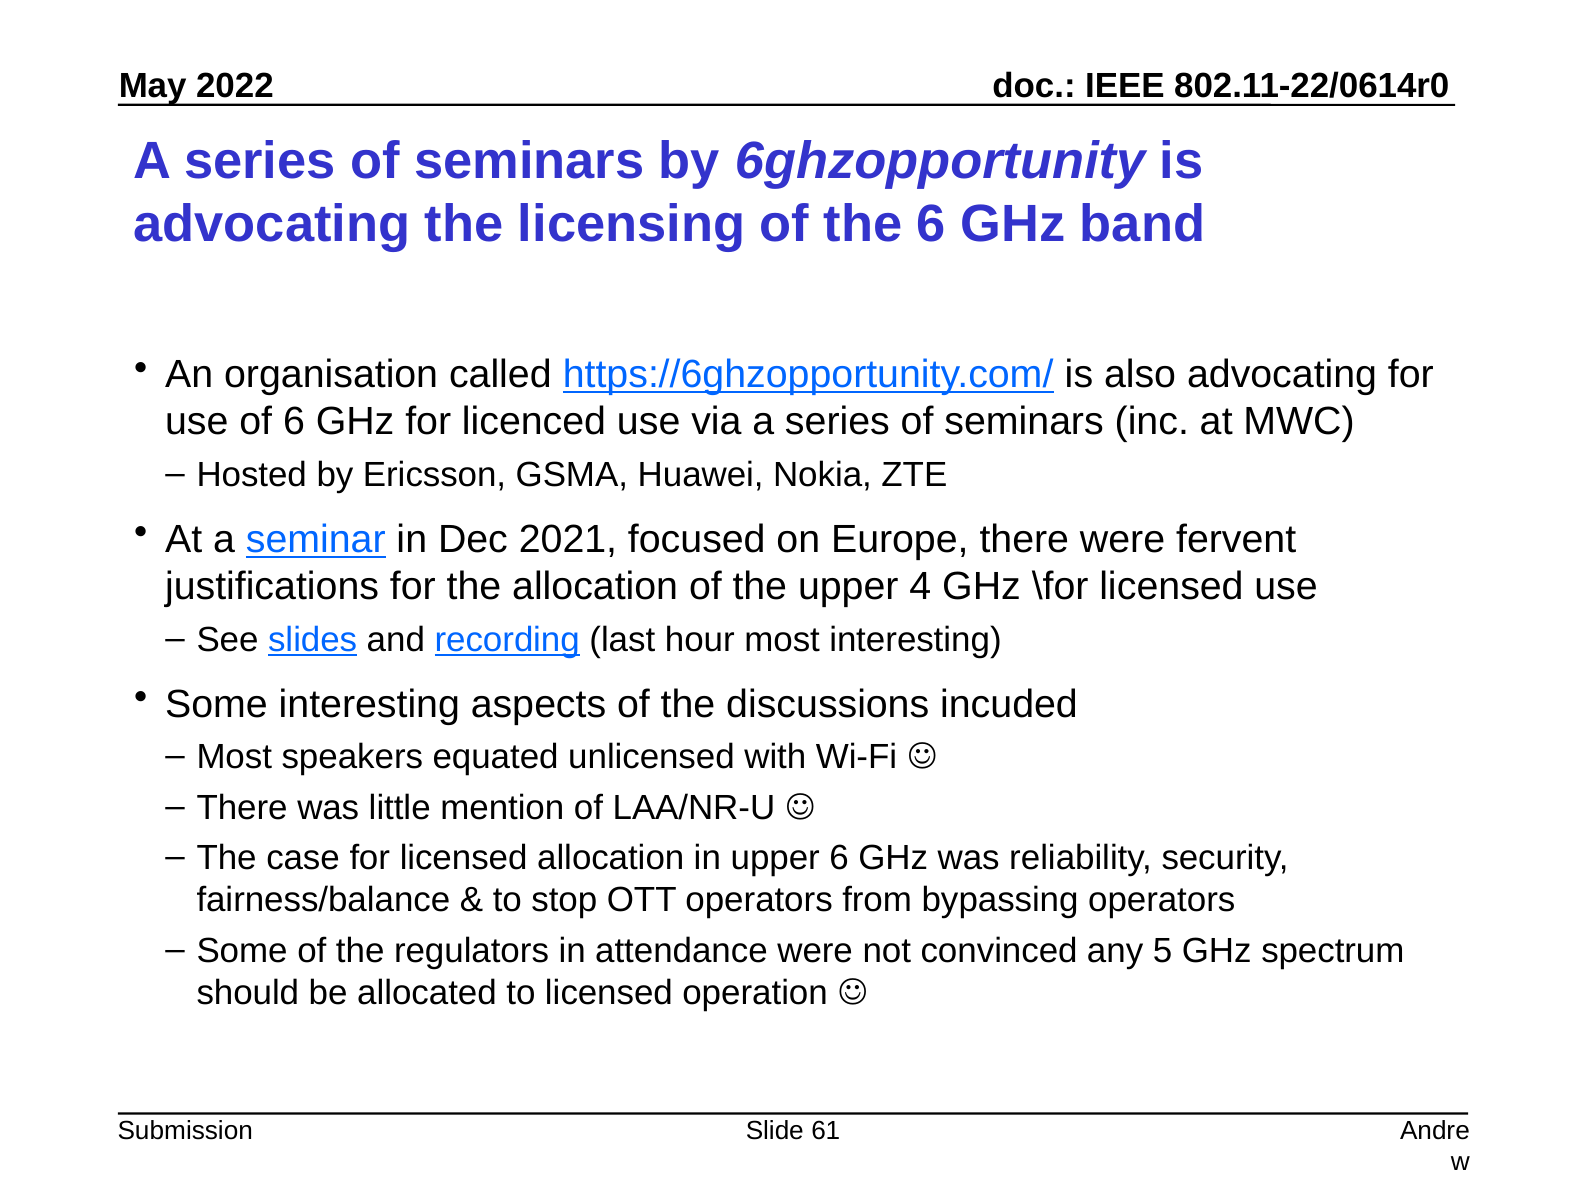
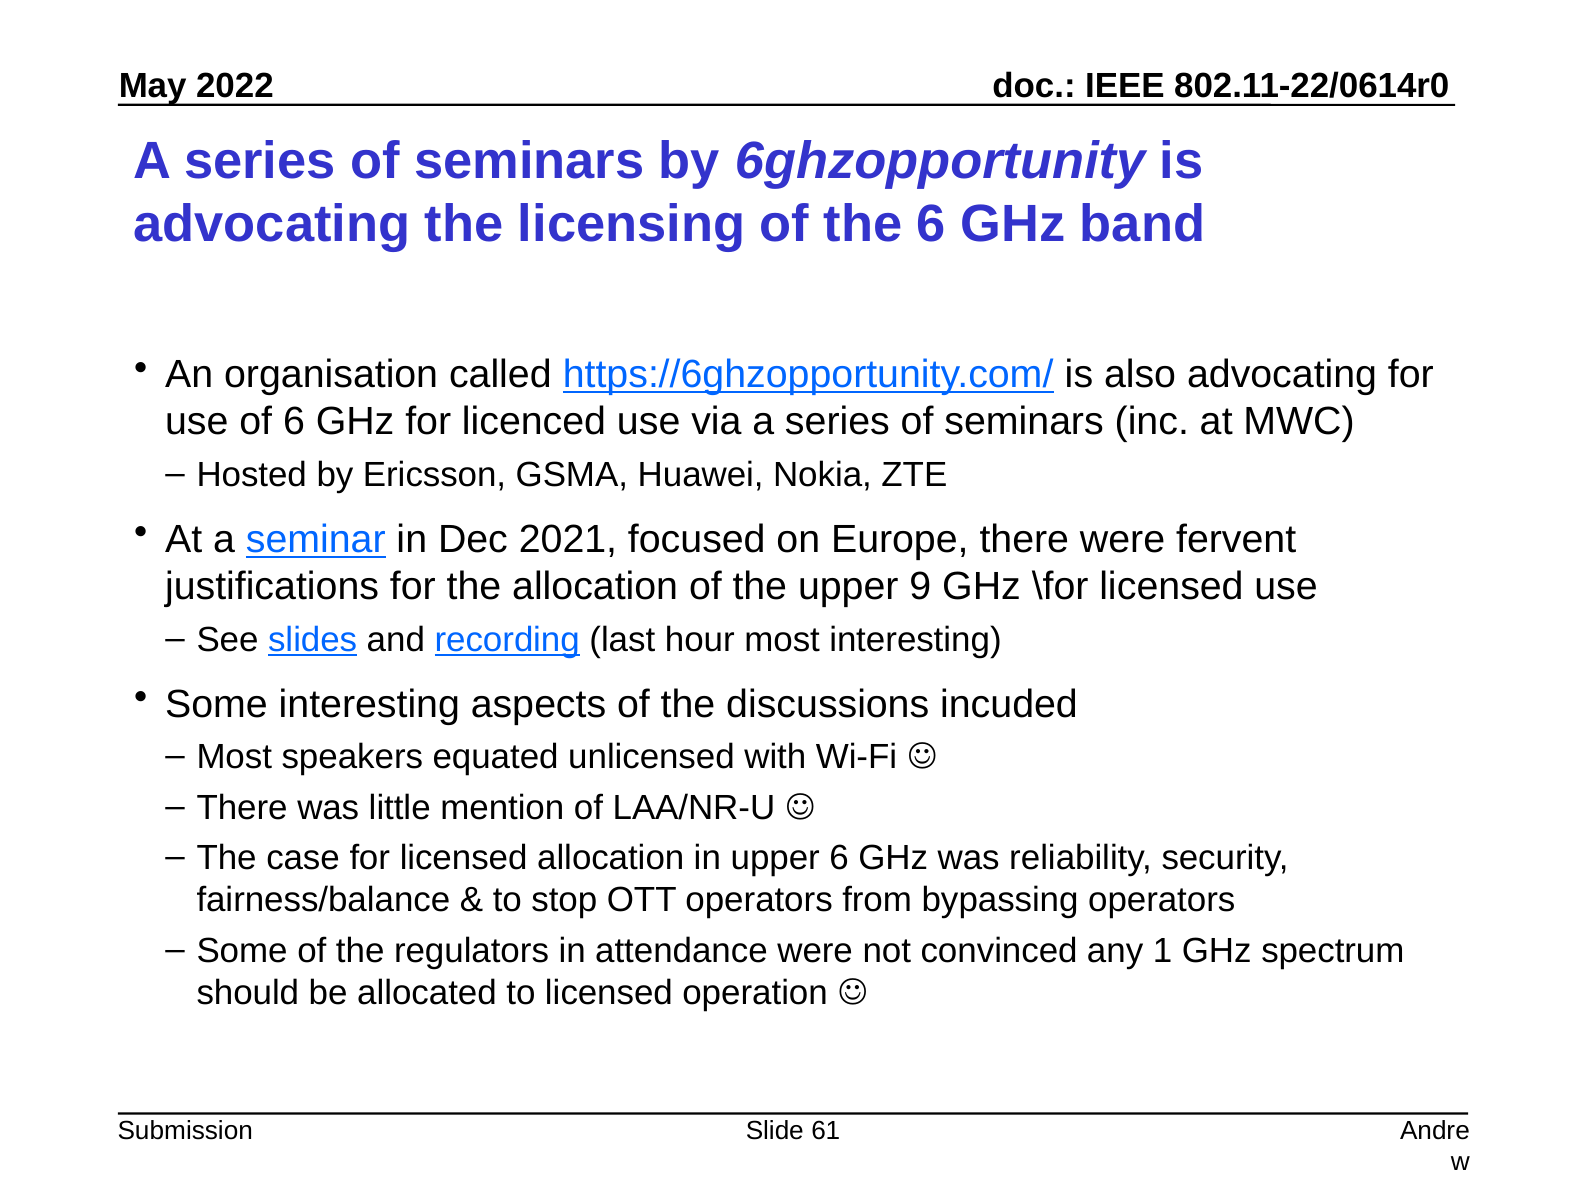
4: 4 -> 9
5: 5 -> 1
